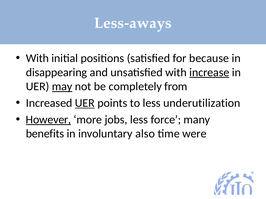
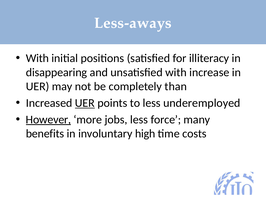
because: because -> illiteracy
increase underline: present -> none
may underline: present -> none
from: from -> than
underutilization: underutilization -> underemployed
also: also -> high
were: were -> costs
